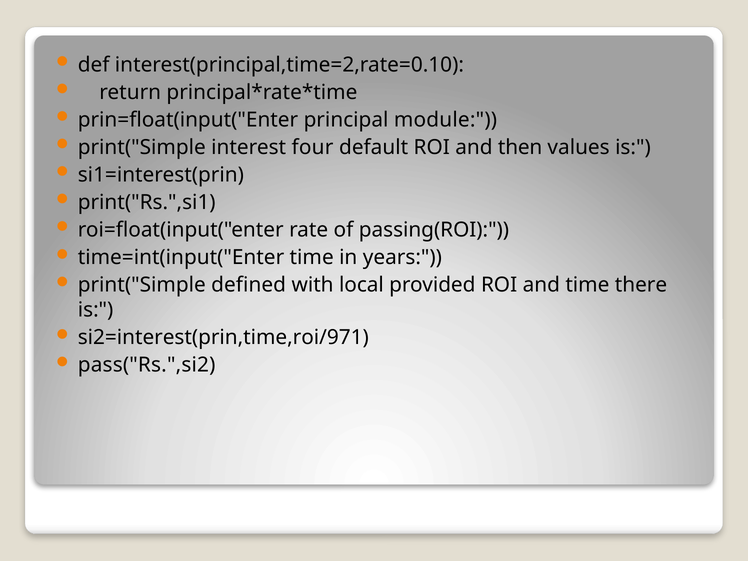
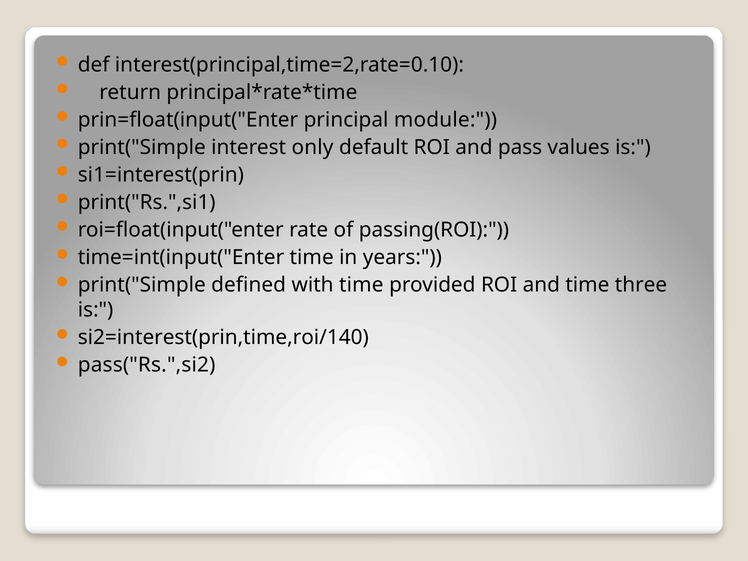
four: four -> only
then: then -> pass
with local: local -> time
there: there -> three
si2=interest(prin,time,roi/971: si2=interest(prin,time,roi/971 -> si2=interest(prin,time,roi/140
